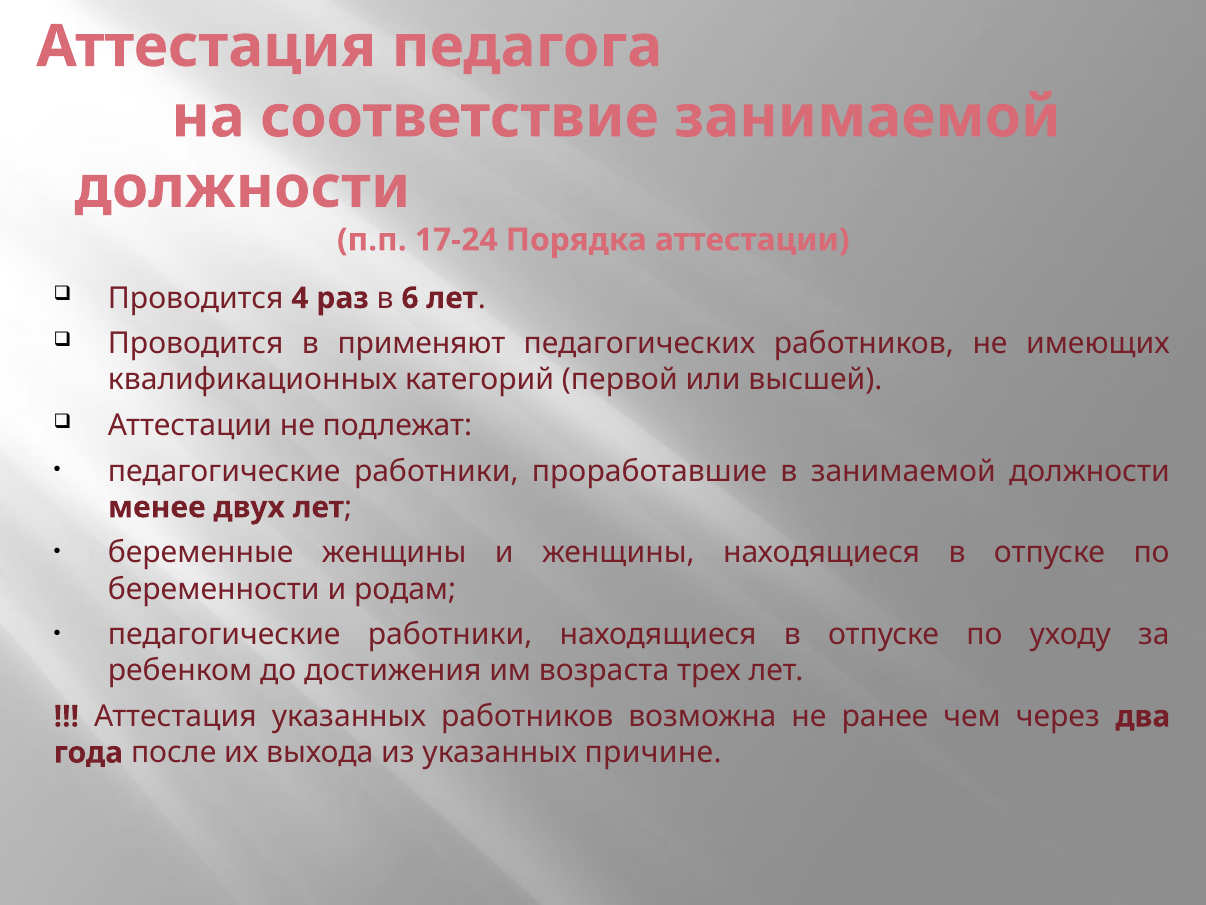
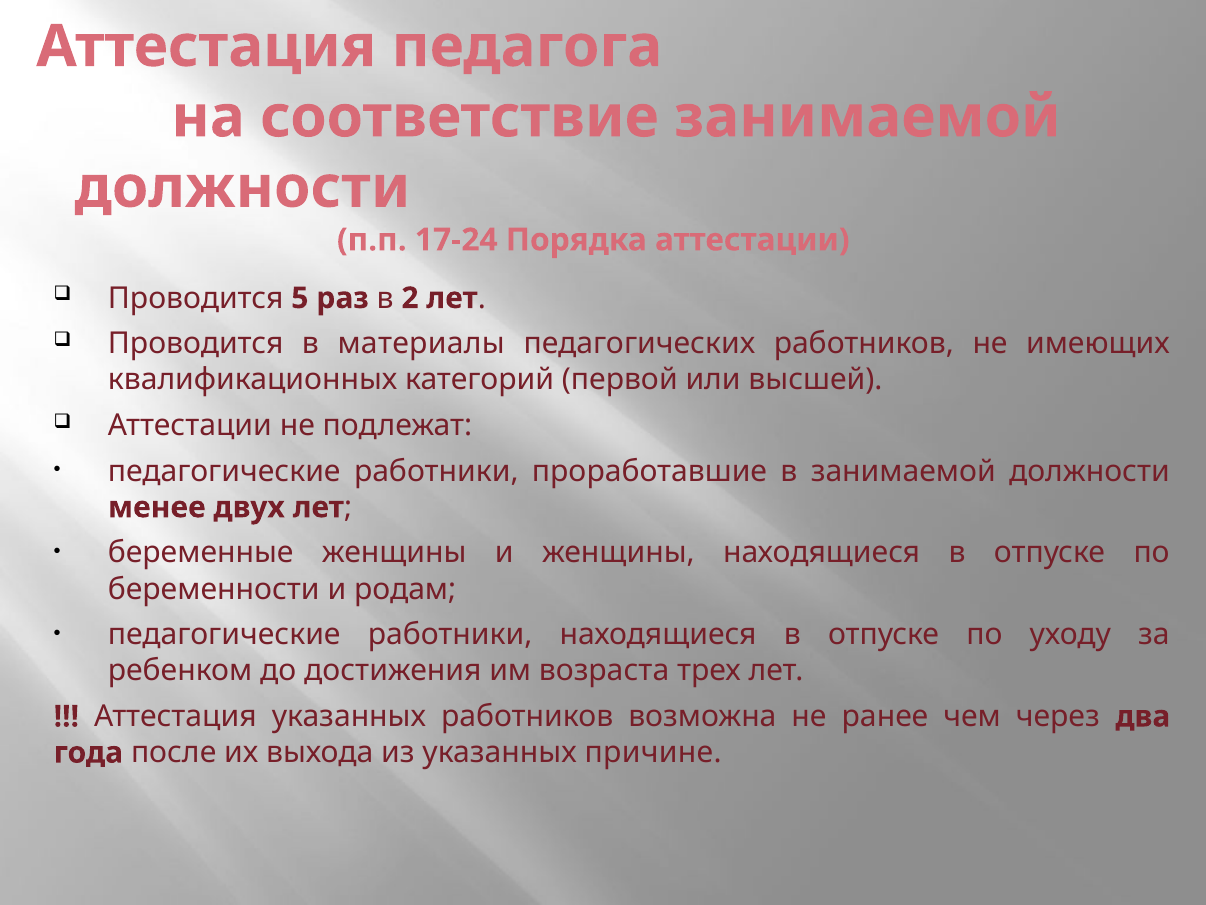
4: 4 -> 5
6: 6 -> 2
применяют: применяют -> материалы
